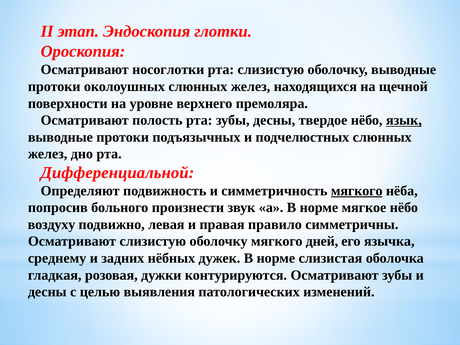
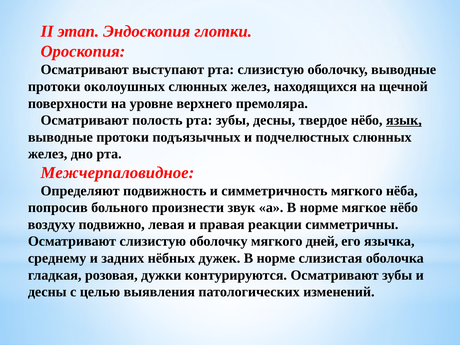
носоглотки: носоглотки -> выступают
Дифференциальной: Дифференциальной -> Межчерпаловидное
мягкого at (357, 191) underline: present -> none
правило: правило -> реакции
